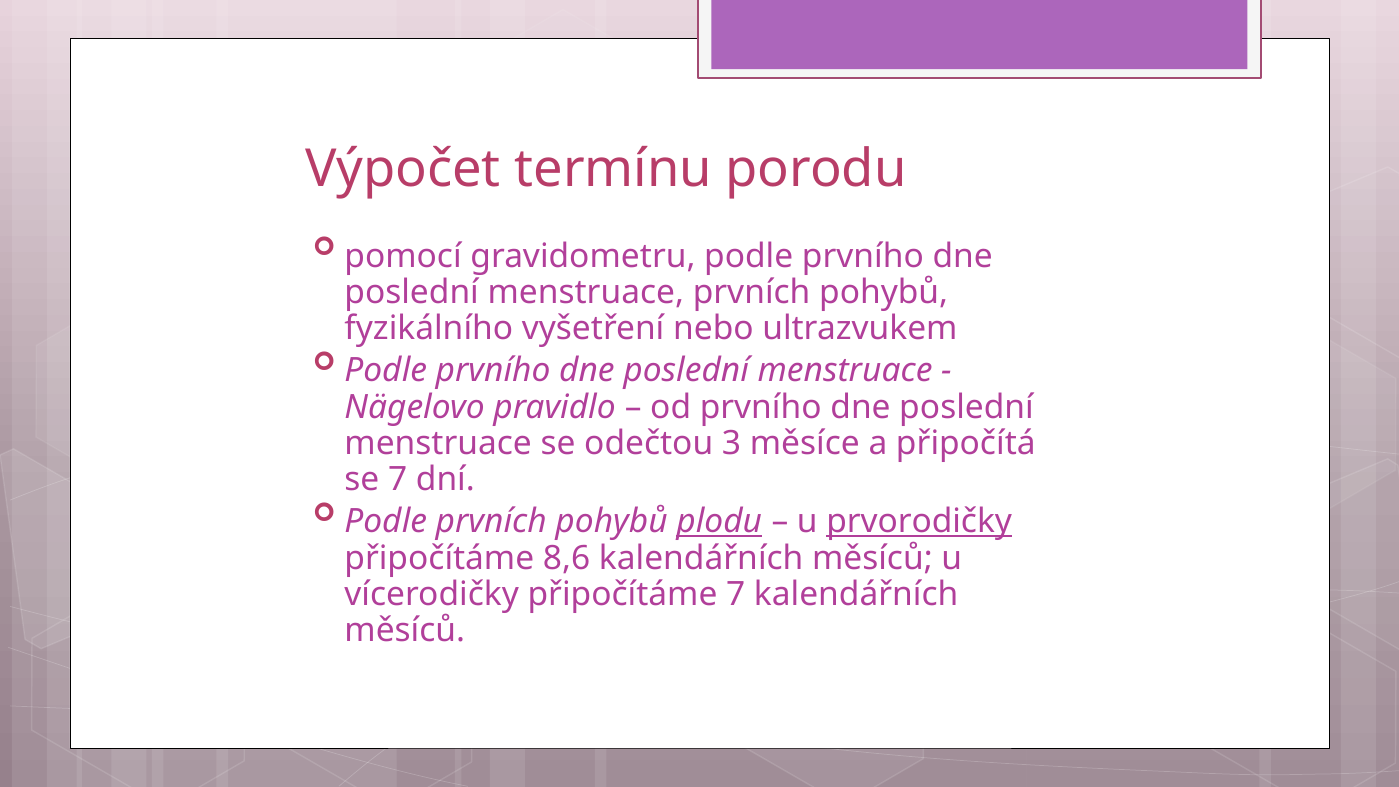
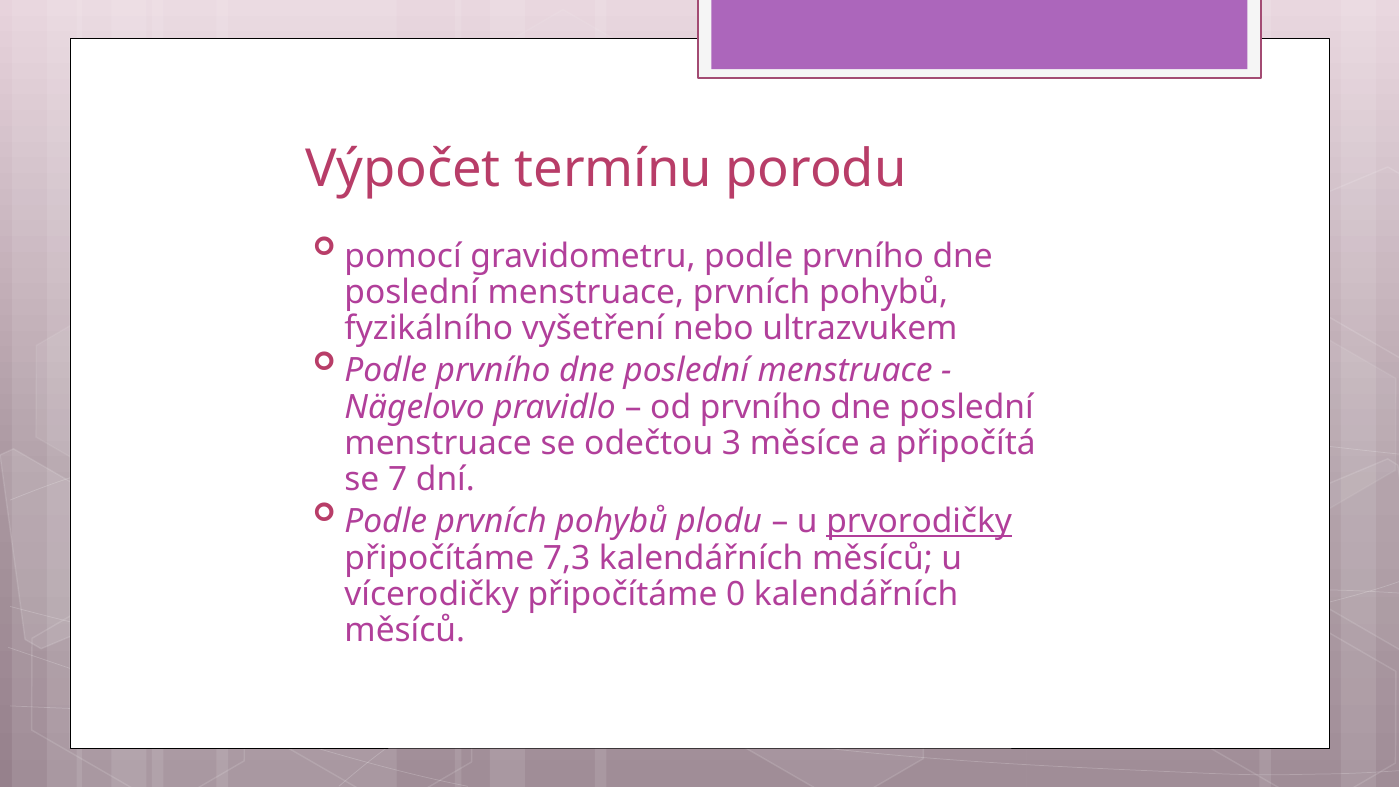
plodu underline: present -> none
8,6: 8,6 -> 7,3
připočítáme 7: 7 -> 0
